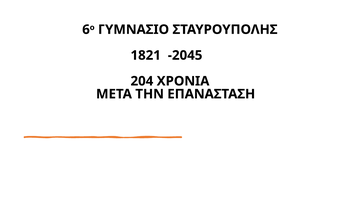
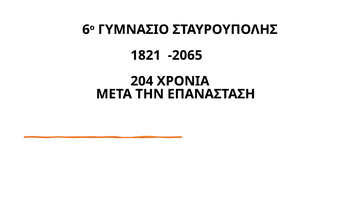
-2045: -2045 -> -2065
